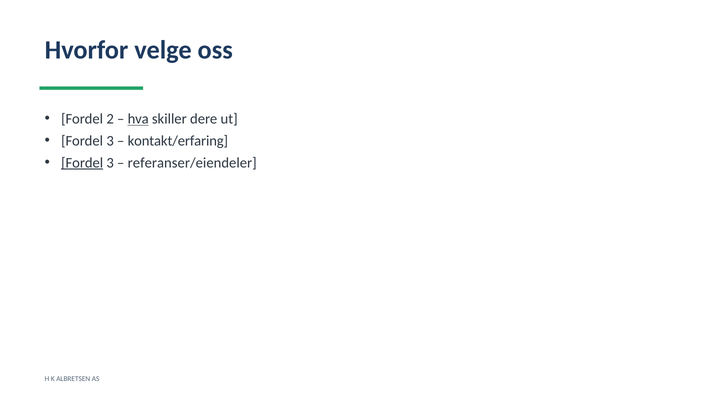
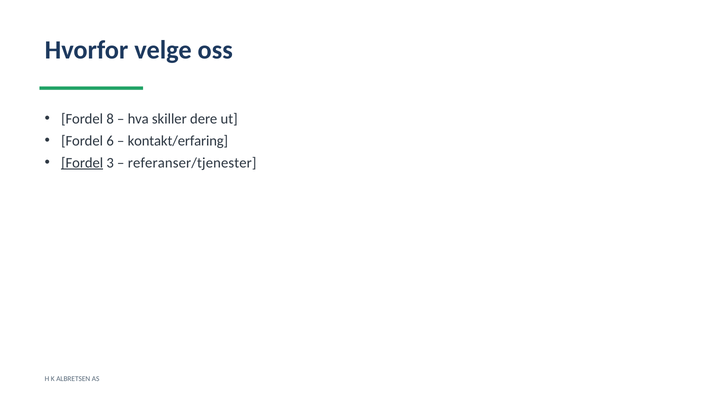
2: 2 -> 8
hva underline: present -> none
3 at (110, 141): 3 -> 6
referanser/eiendeler: referanser/eiendeler -> referanser/tjenester
